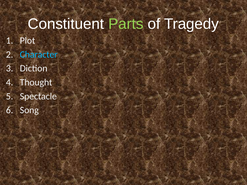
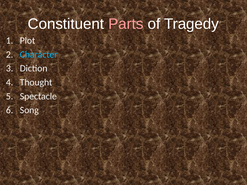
Parts colour: light green -> pink
